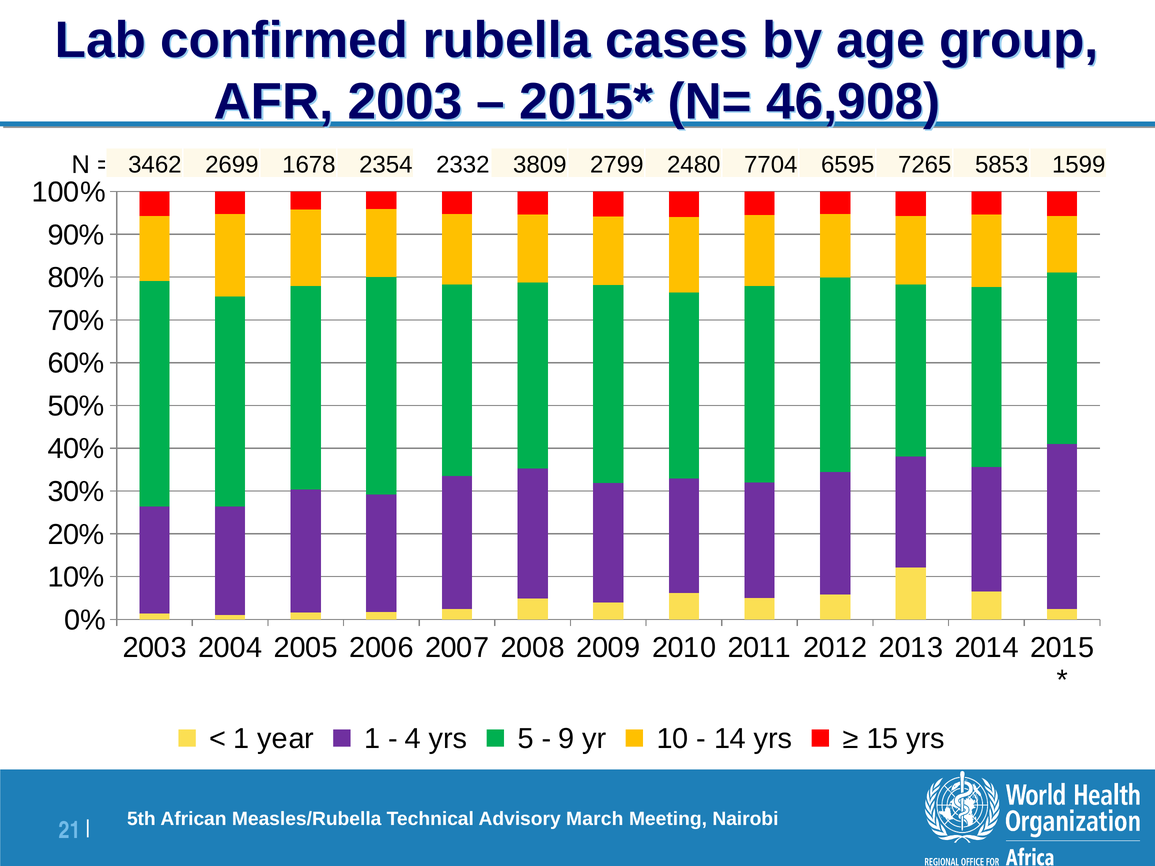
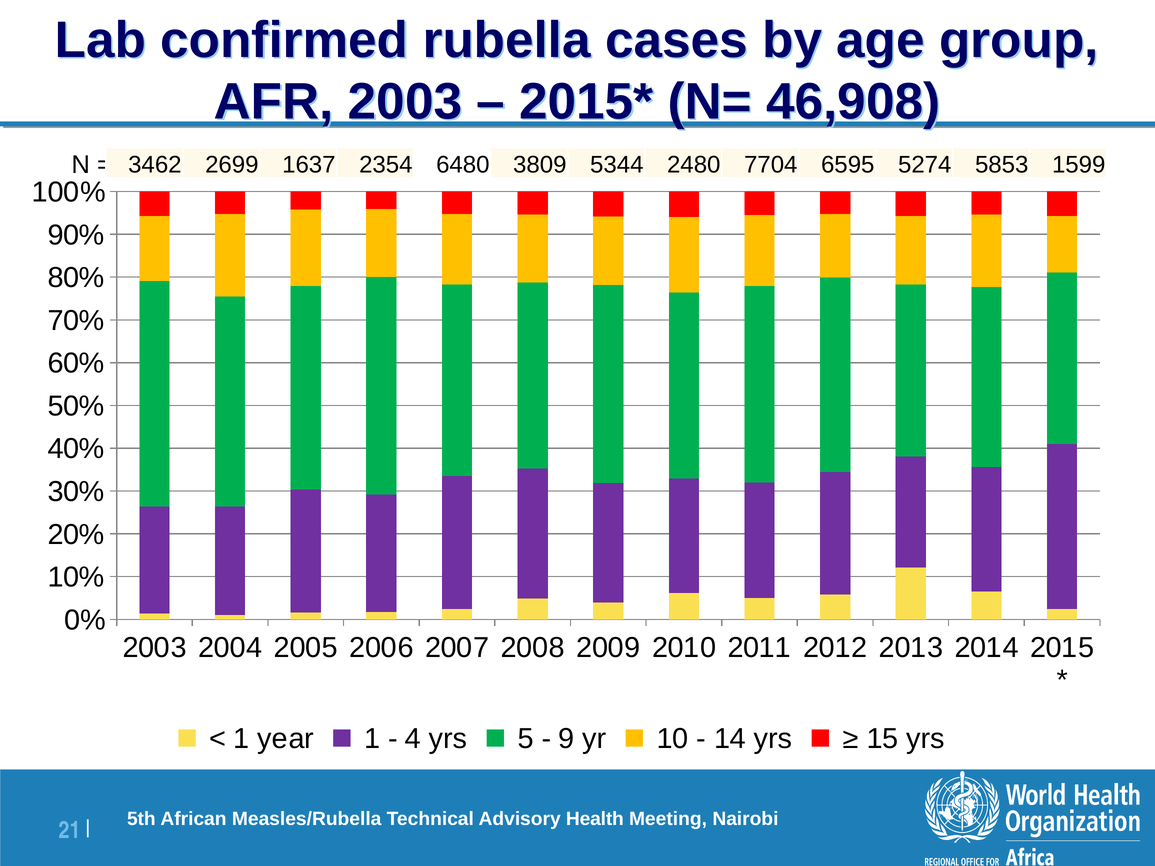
1678: 1678 -> 1637
2332: 2332 -> 6480
2799: 2799 -> 5344
7265: 7265 -> 5274
March: March -> Health
